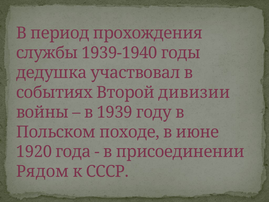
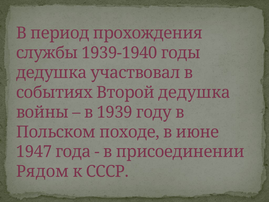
Второй дивизии: дивизии -> дедушка
1920: 1920 -> 1947
